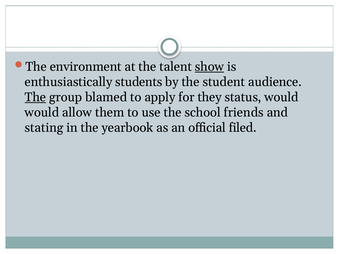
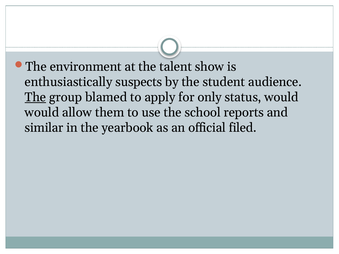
show underline: present -> none
students: students -> suspects
they: they -> only
friends: friends -> reports
stating: stating -> similar
